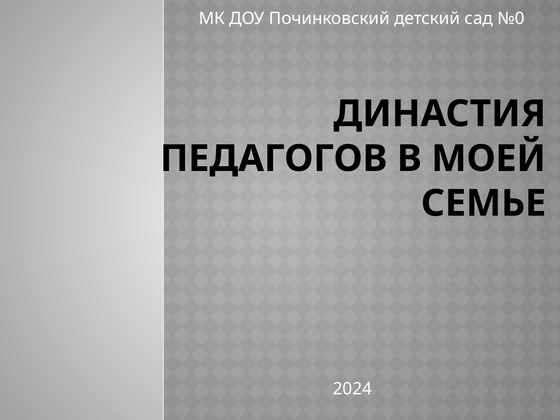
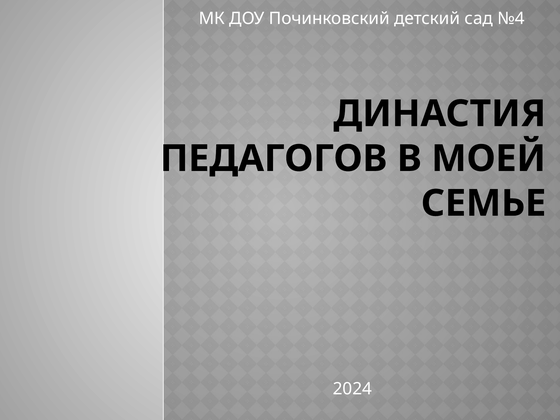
№0: №0 -> №4
